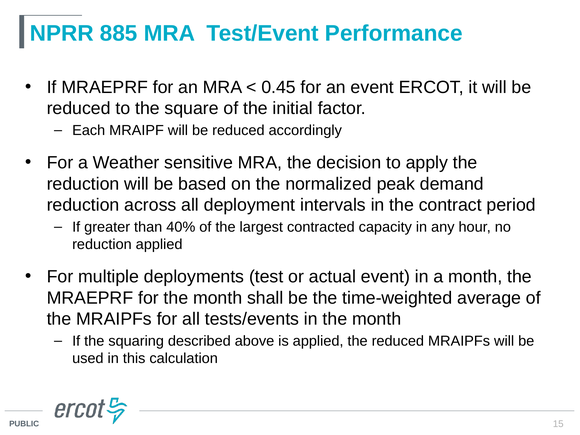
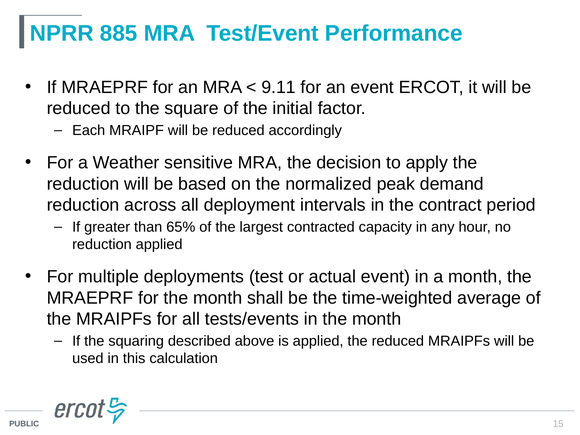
0.45: 0.45 -> 9.11
40%: 40% -> 65%
